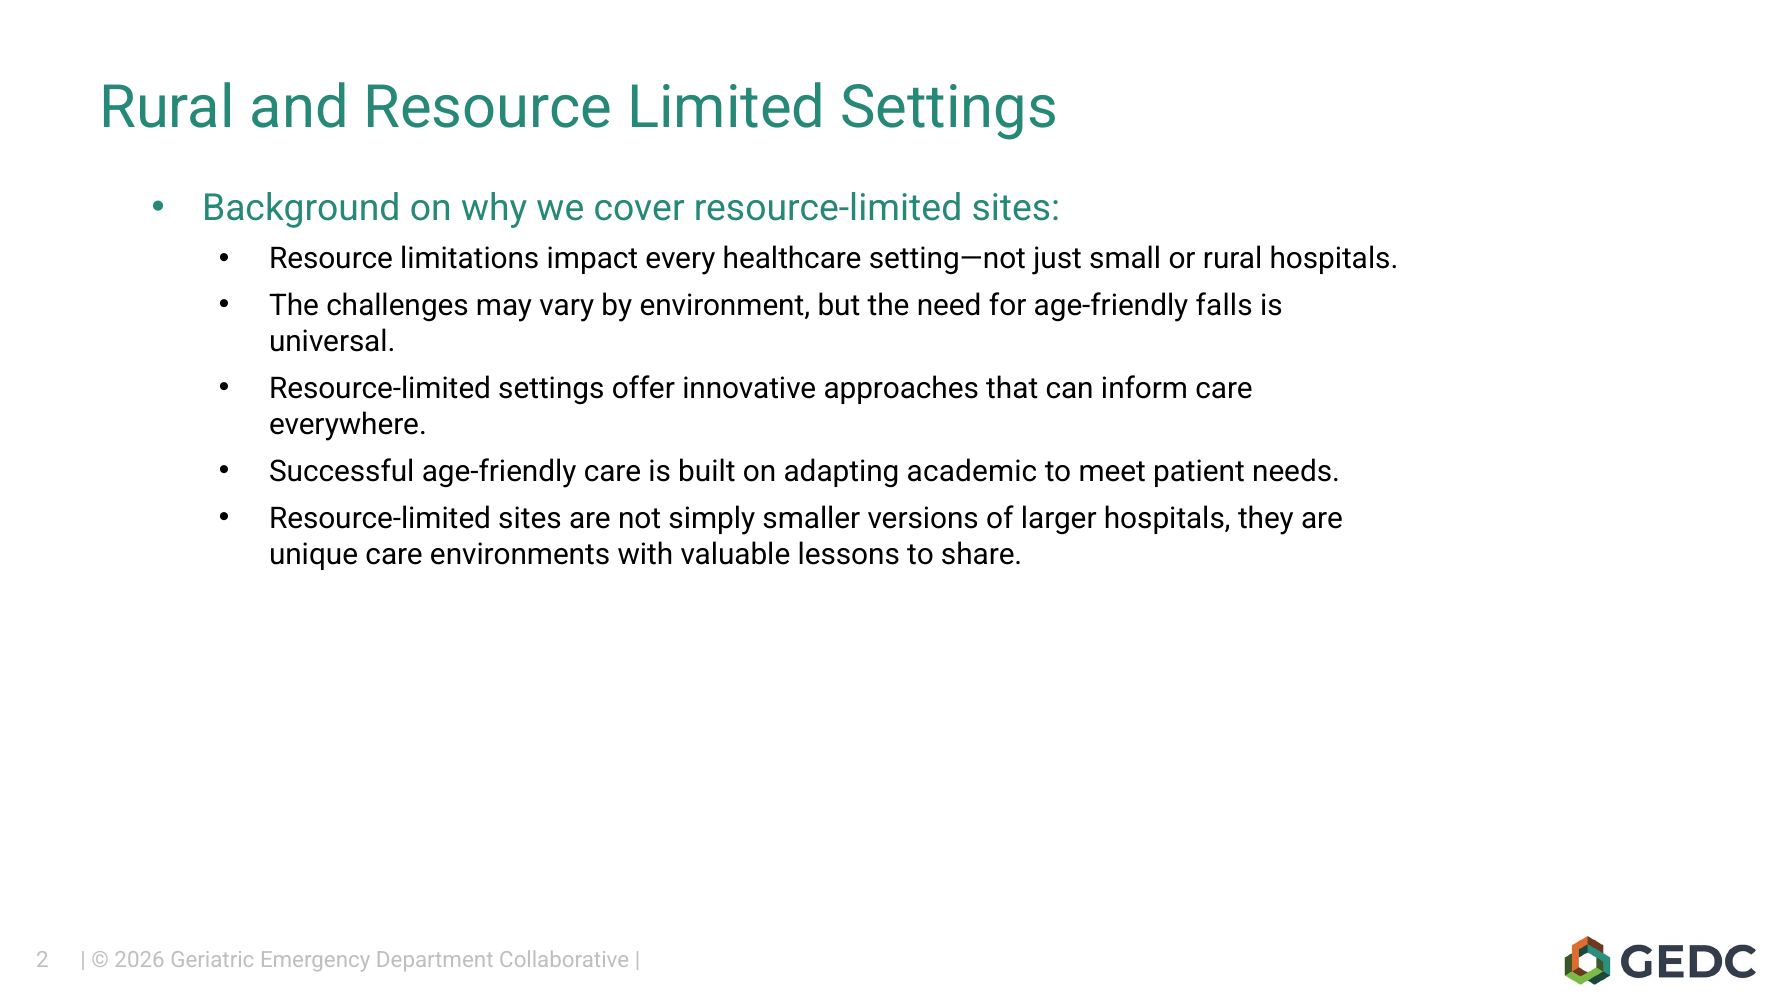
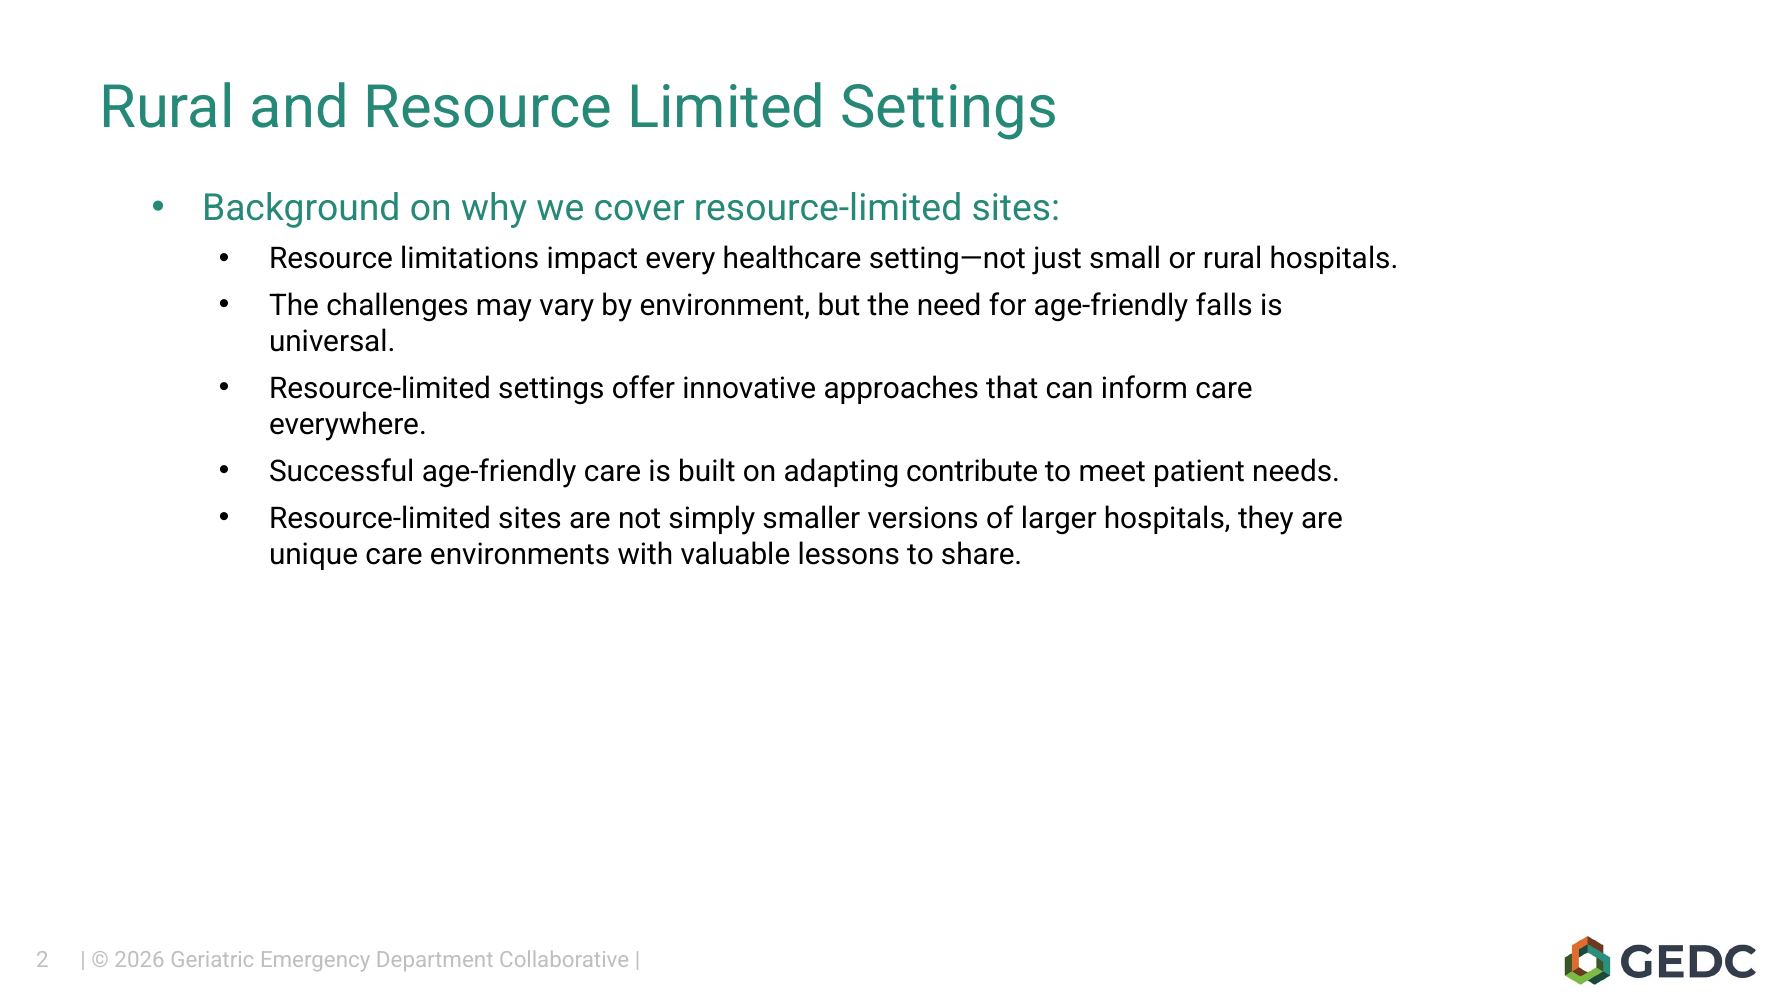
academic: academic -> contribute
